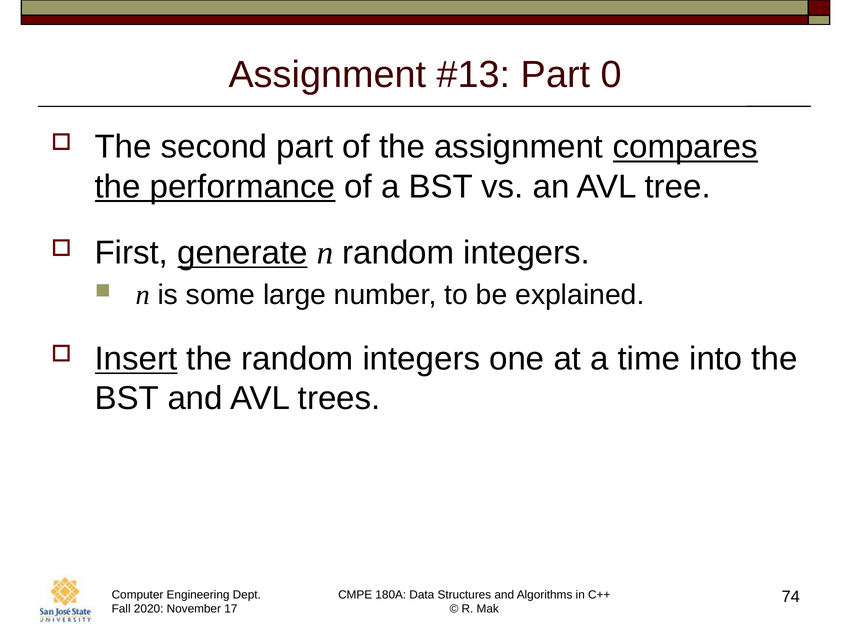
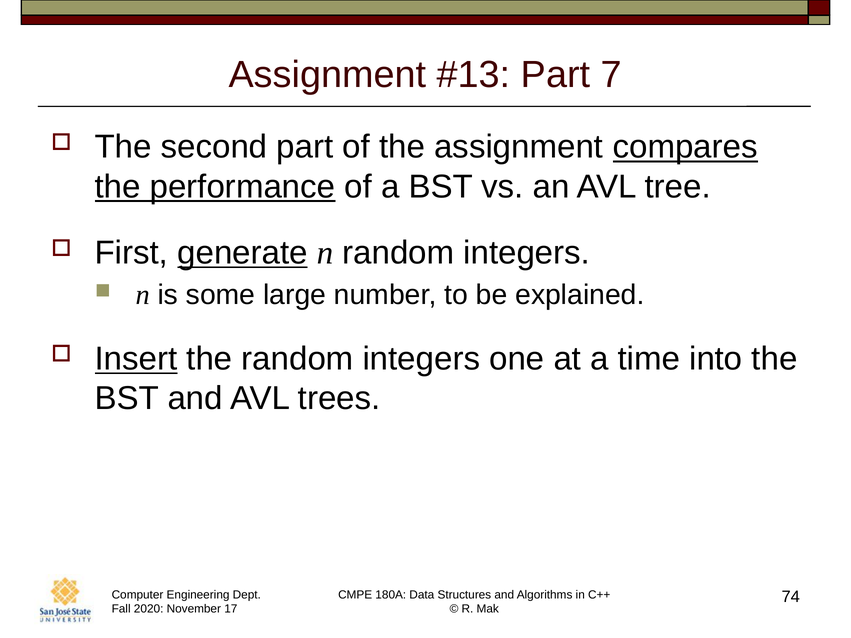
0: 0 -> 7
